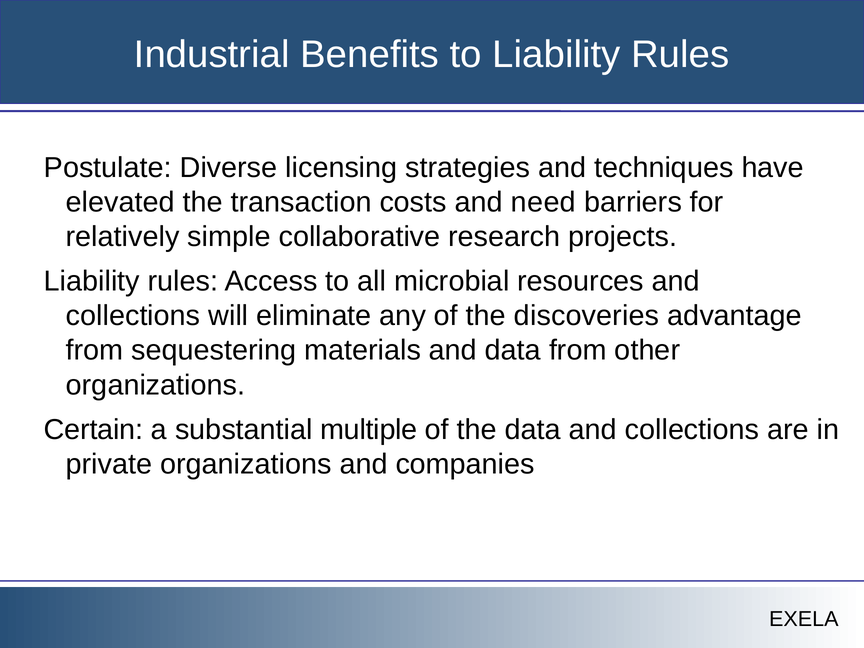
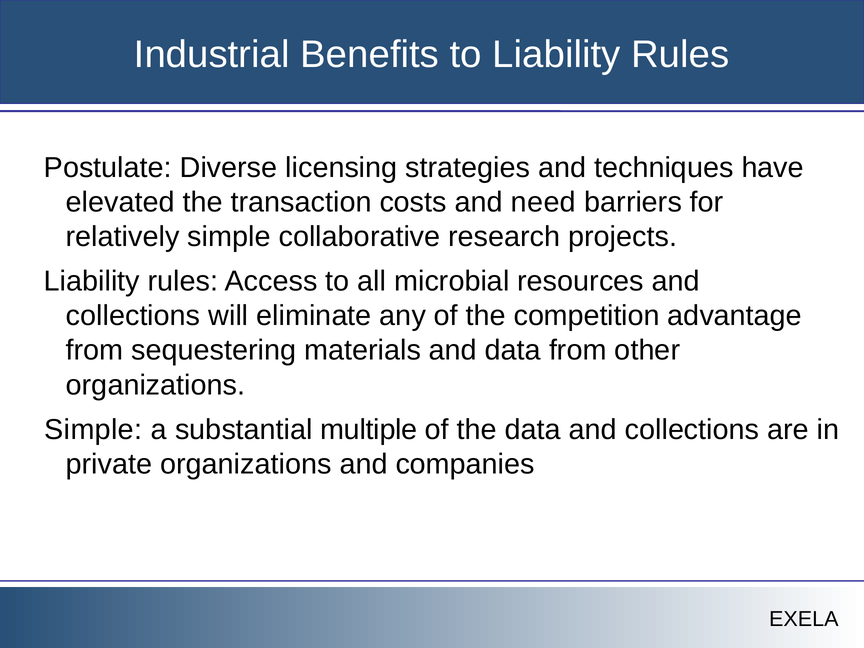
discoveries: discoveries -> competition
Certain at (94, 430): Certain -> Simple
